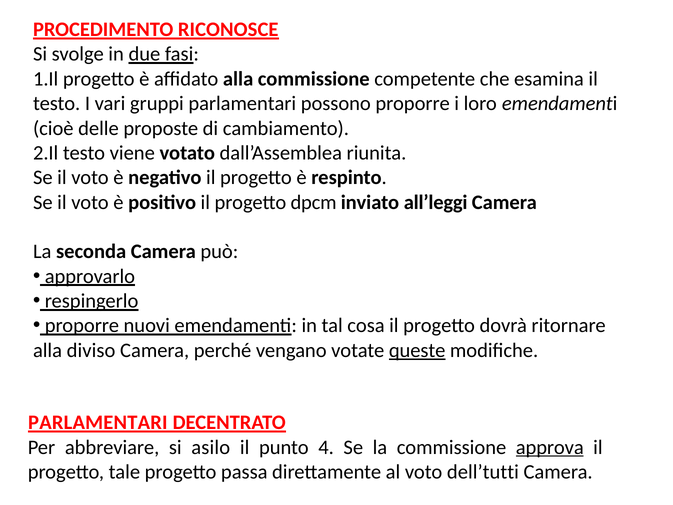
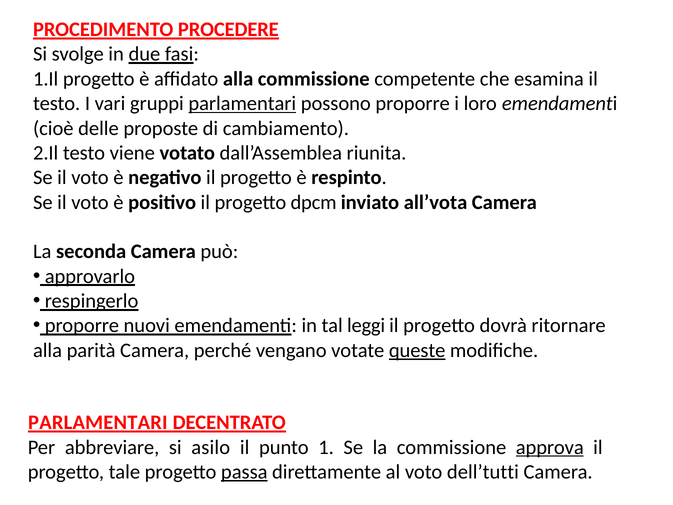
RICONOSCE: RICONOSCE -> PROCEDERE
parlamentari at (242, 104) underline: none -> present
all’leggi: all’leggi -> all’vota
cosa: cosa -> leggi
diviso: diviso -> parità
4: 4 -> 1
passa underline: none -> present
